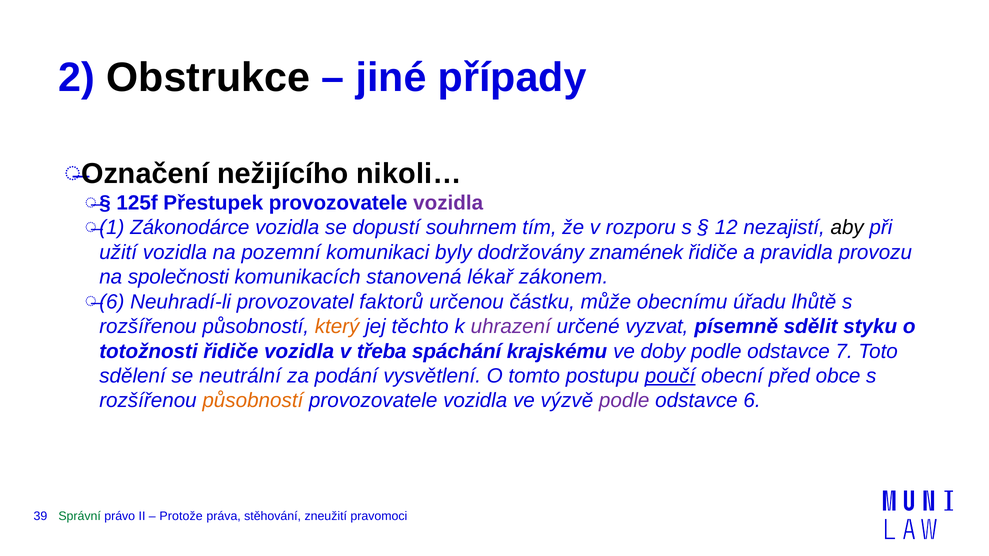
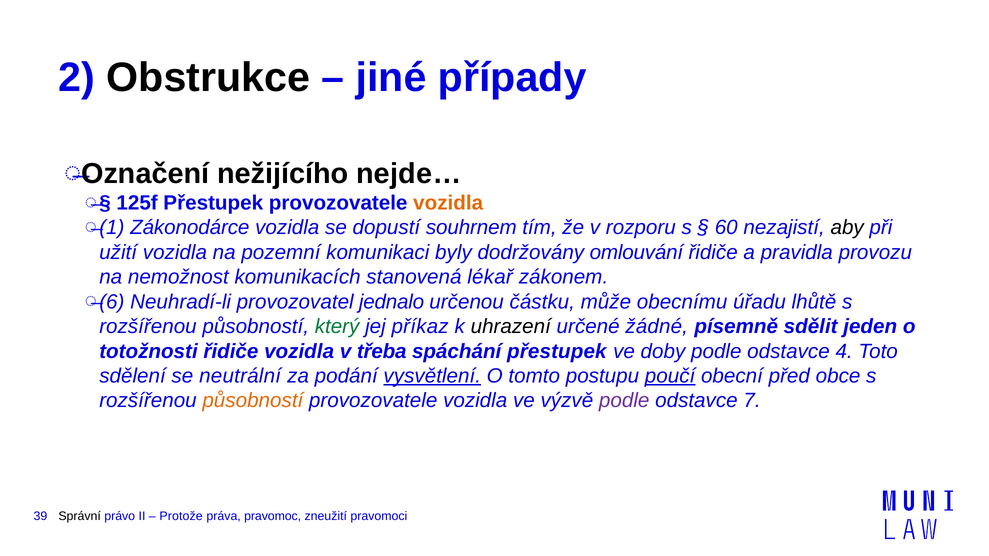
nikoli…: nikoli… -> nejde…
vozidla at (448, 203) colour: purple -> orange
12: 12 -> 60
znamének: znamének -> omlouvání
společnosti: společnosti -> nemožnost
faktorů: faktorů -> jednalo
který colour: orange -> green
těchto: těchto -> příkaz
uhrazení colour: purple -> black
vyzvat: vyzvat -> žádné
styku: styku -> jeden
spáchání krajskému: krajskému -> přestupek
7: 7 -> 4
vysvětlení underline: none -> present
6: 6 -> 7
Správní colour: green -> black
stěhování: stěhování -> pravomoc
